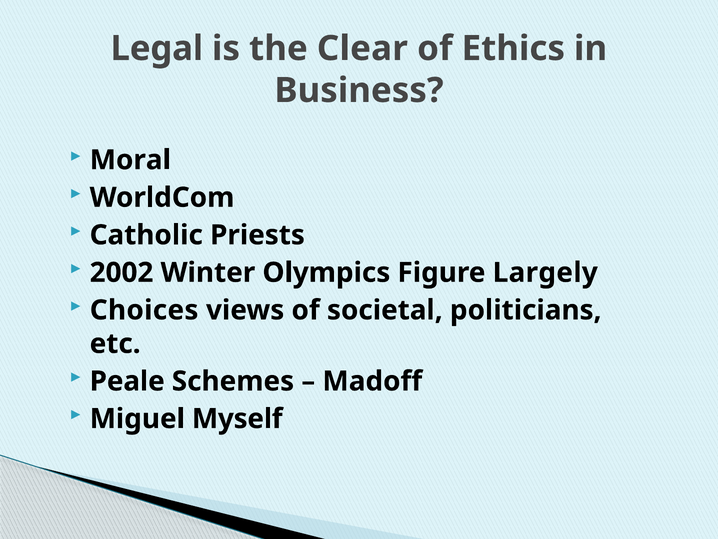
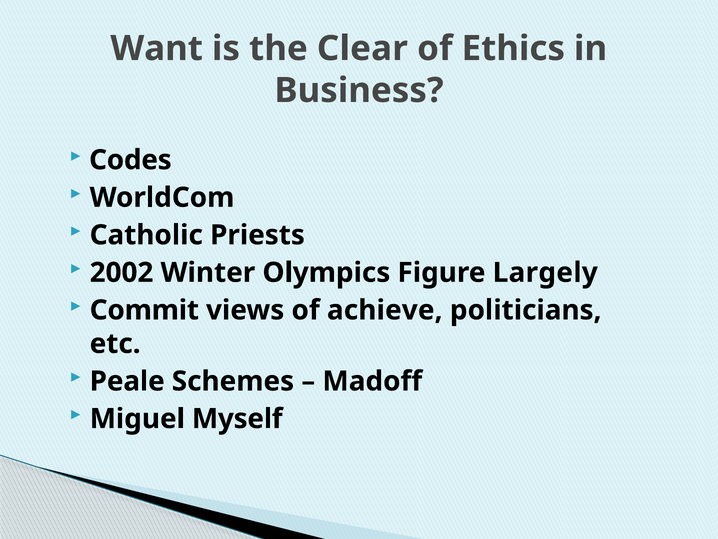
Legal: Legal -> Want
Moral: Moral -> Codes
Choices: Choices -> Commit
societal: societal -> achieve
